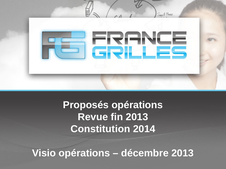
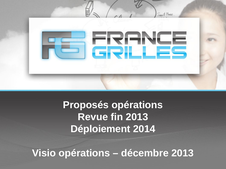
Constitution: Constitution -> Déploiement
